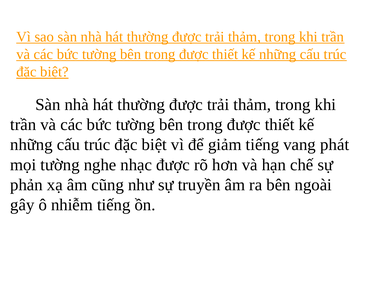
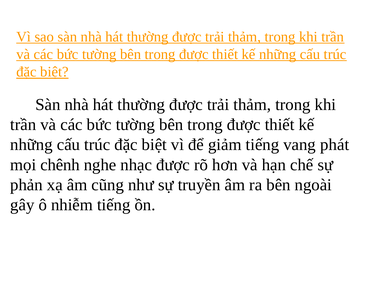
mọi tường: tường -> chênh
